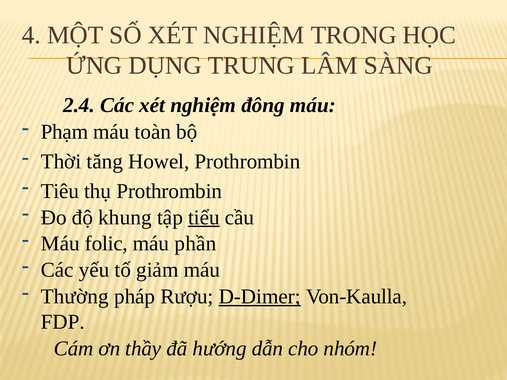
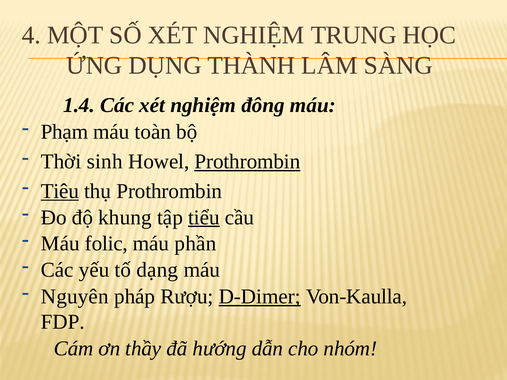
TRONG: TRONG -> TRUNG
TRUNG: TRUNG -> THÀNH
2.4: 2.4 -> 1.4
tăng: tăng -> sinh
Prothrombin at (247, 162) underline: none -> present
Tiêu underline: none -> present
giảm: giảm -> dạng
Thường: Thường -> Nguyên
